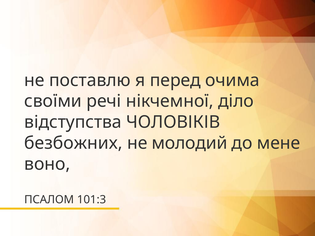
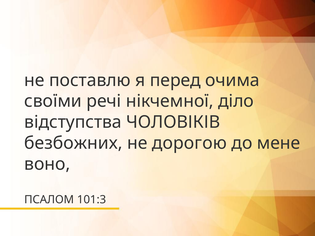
молодий: молодий -> дорогою
